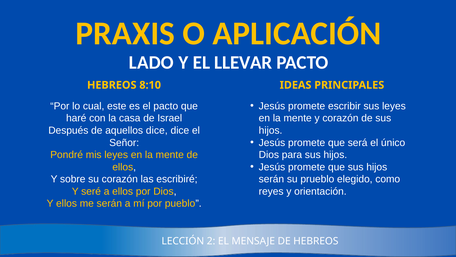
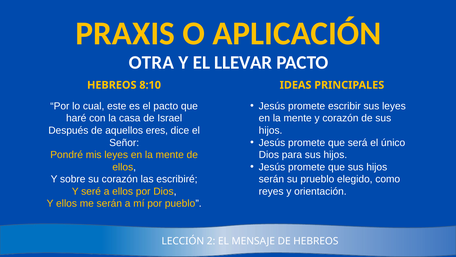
LADO: LADO -> OTRA
aquellos dice: dice -> eres
